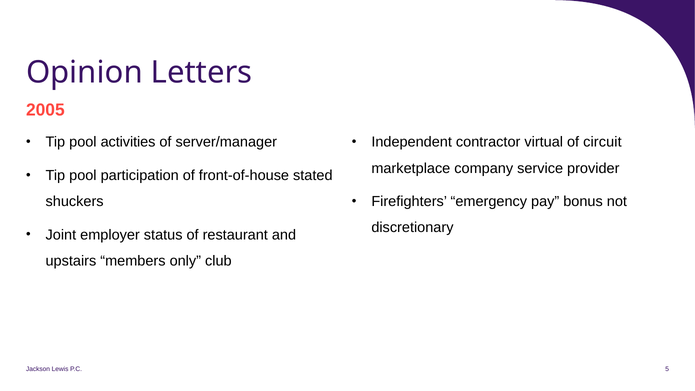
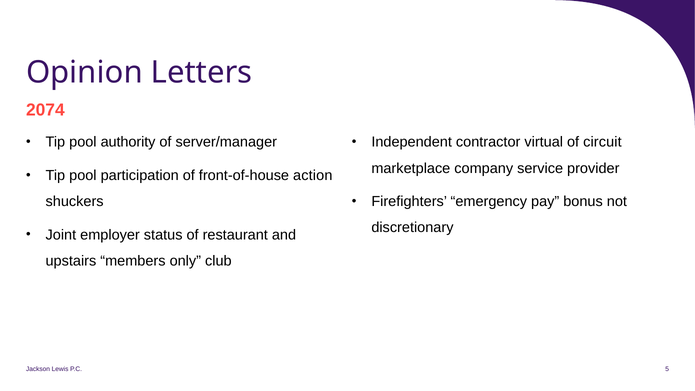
2005: 2005 -> 2074
activities: activities -> authority
stated: stated -> action
